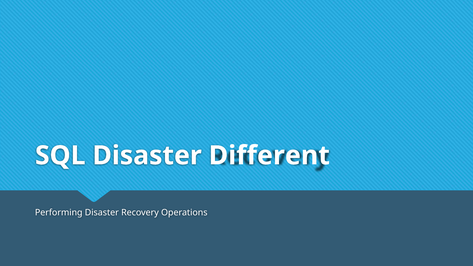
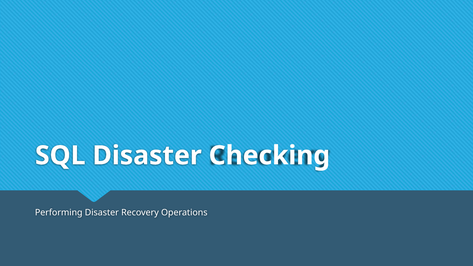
Different: Different -> Checking
